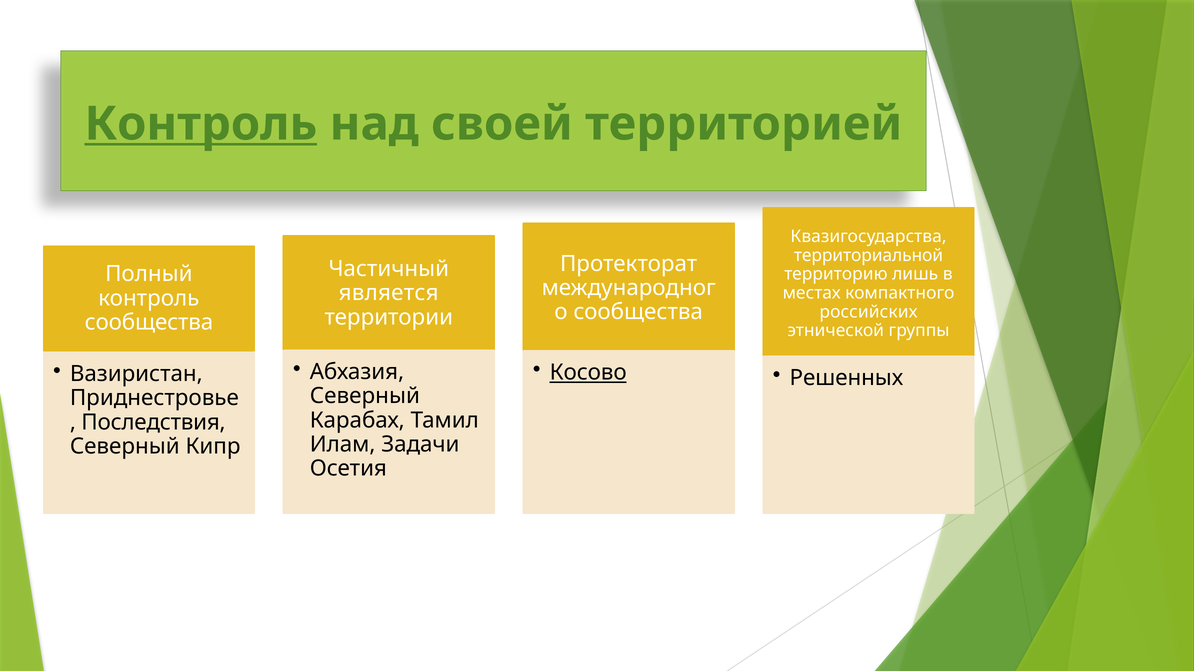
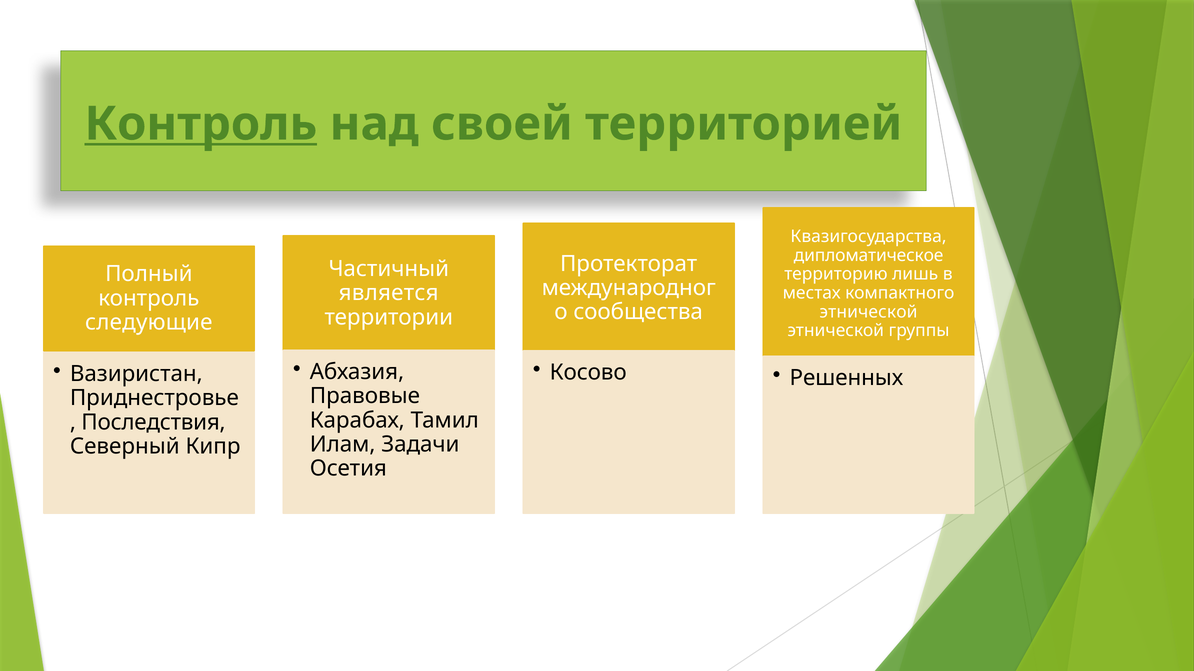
территориальной: территориальной -> дипломатическое
российских at (869, 312): российских -> этнической
сообщества at (149, 323): сообщества -> следующие
Косово underline: present -> none
Северный at (365, 396): Северный -> Правовые
